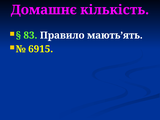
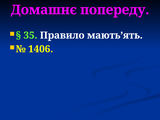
кількість: кількість -> попереду
83: 83 -> 35
6915: 6915 -> 1406
